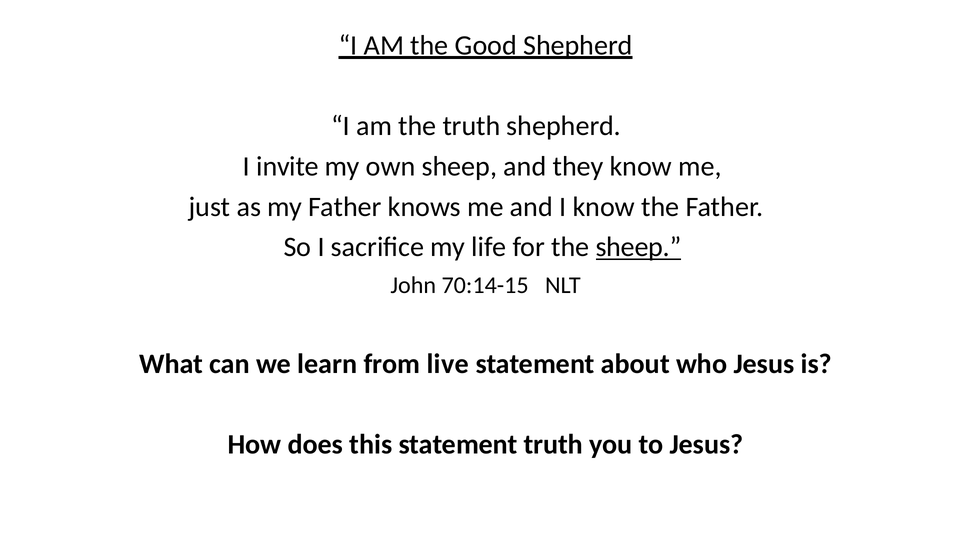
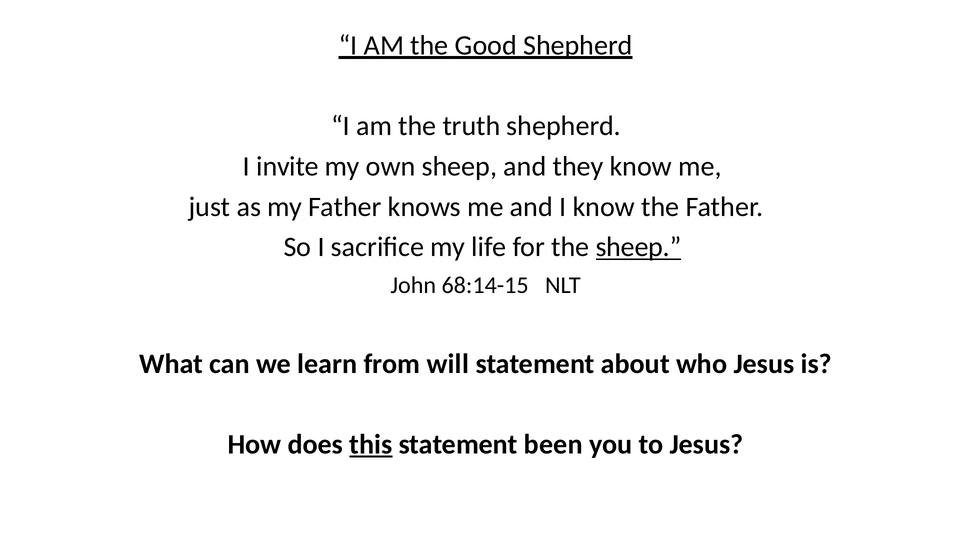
70:14-15: 70:14-15 -> 68:14-15
live: live -> will
this underline: none -> present
statement truth: truth -> been
